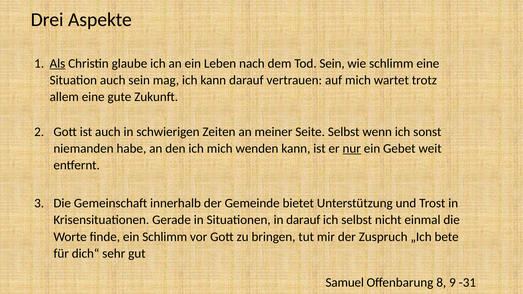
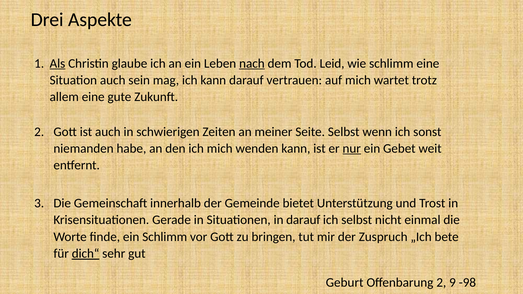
nach underline: none -> present
Tod Sein: Sein -> Leid
dich“ underline: none -> present
Samuel: Samuel -> Geburt
Offenbarung 8: 8 -> 2
-31: -31 -> -98
